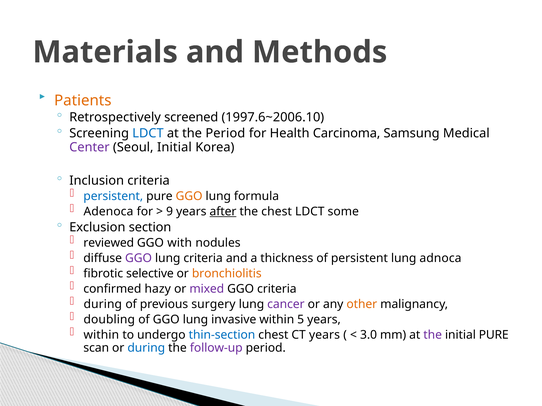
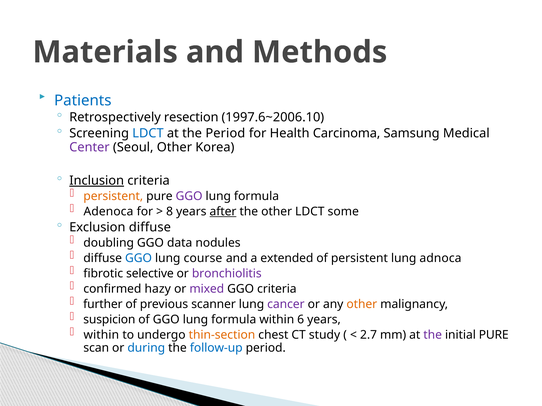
Patients colour: orange -> blue
screened: screened -> resection
Seoul Initial: Initial -> Other
Inclusion underline: none -> present
persistent at (113, 197) colour: blue -> orange
GGO at (189, 197) colour: orange -> purple
9: 9 -> 8
the chest: chest -> other
Exclusion section: section -> diffuse
reviewed: reviewed -> doubling
with: with -> data
GGO at (139, 259) colour: purple -> blue
lung criteria: criteria -> course
thickness: thickness -> extended
bronchiolitis colour: orange -> purple
during at (103, 305): during -> further
surgery: surgery -> scanner
doubling: doubling -> suspicion
of GGO lung invasive: invasive -> formula
5: 5 -> 6
thin-section colour: blue -> orange
CT years: years -> study
3.0: 3.0 -> 2.7
follow-up colour: purple -> blue
